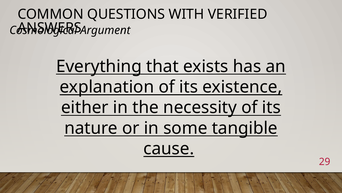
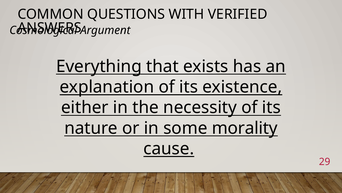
tangible: tangible -> morality
